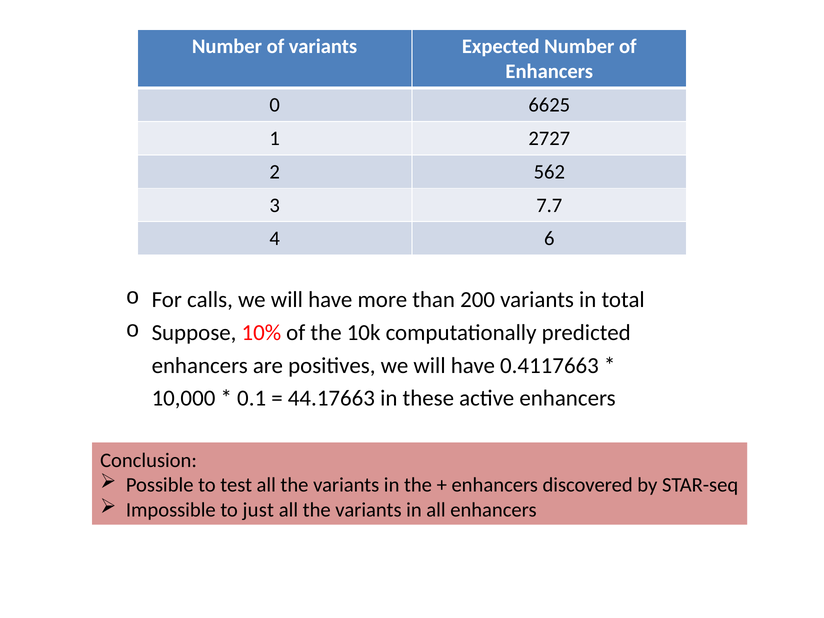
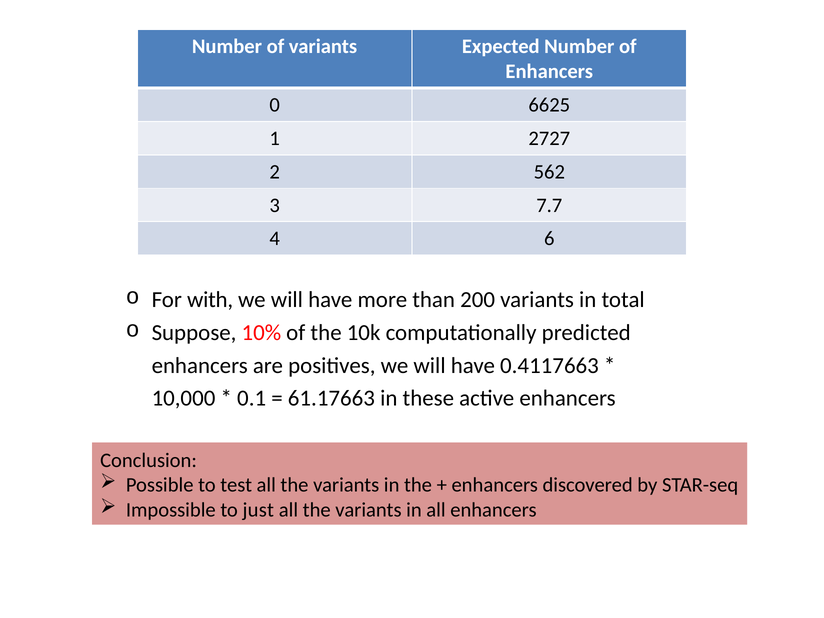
calls: calls -> with
44.17663: 44.17663 -> 61.17663
